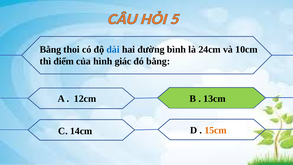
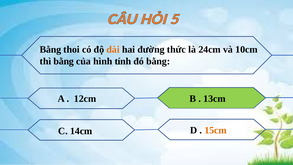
dài colour: blue -> orange
bình: bình -> thức
thì điểm: điểm -> bằng
giác: giác -> tính
